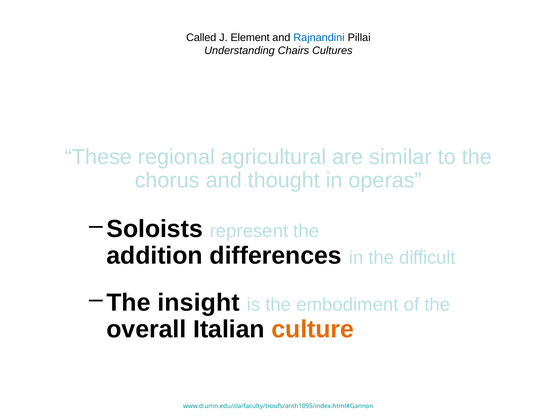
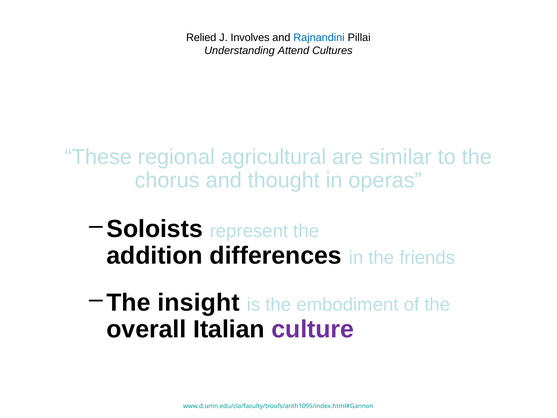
Called: Called -> Relied
Element: Element -> Involves
Chairs: Chairs -> Attend
difficult: difficult -> friends
culture colour: orange -> purple
